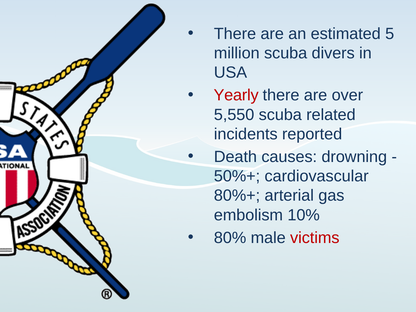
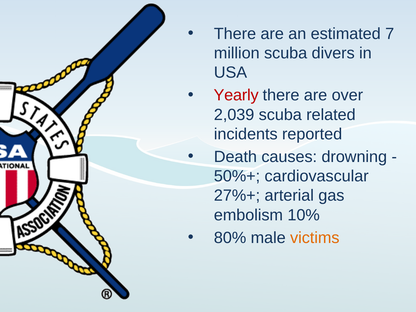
5: 5 -> 7
5,550: 5,550 -> 2,039
80%+: 80%+ -> 27%+
victims colour: red -> orange
